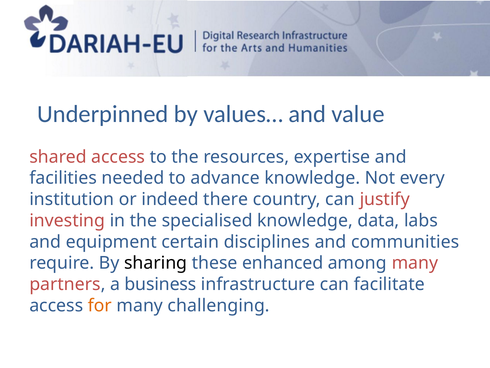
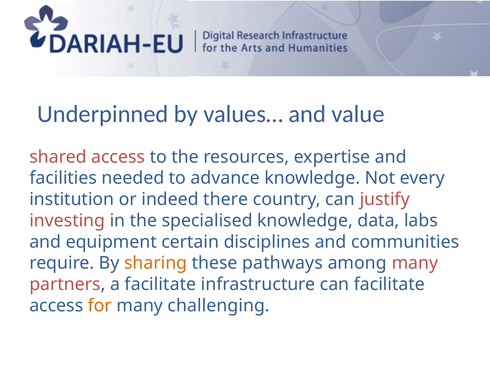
sharing colour: black -> orange
enhanced: enhanced -> pathways
a business: business -> facilitate
